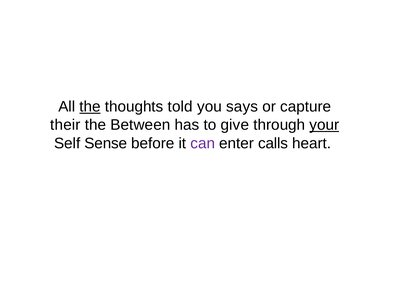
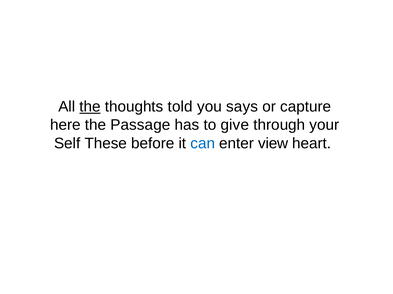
their: their -> here
Between: Between -> Passage
your underline: present -> none
Sense: Sense -> These
can colour: purple -> blue
calls: calls -> view
